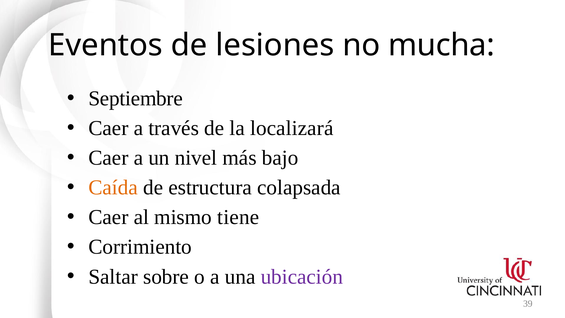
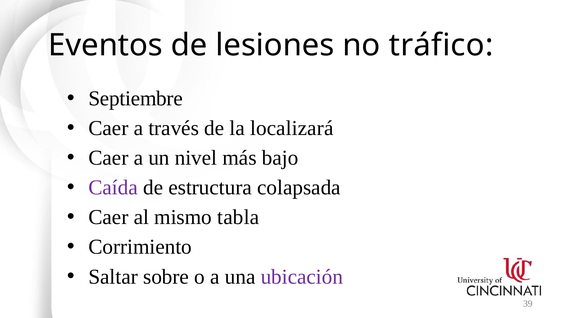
mucha: mucha -> tráfico
Caída colour: orange -> purple
tiene: tiene -> tabla
